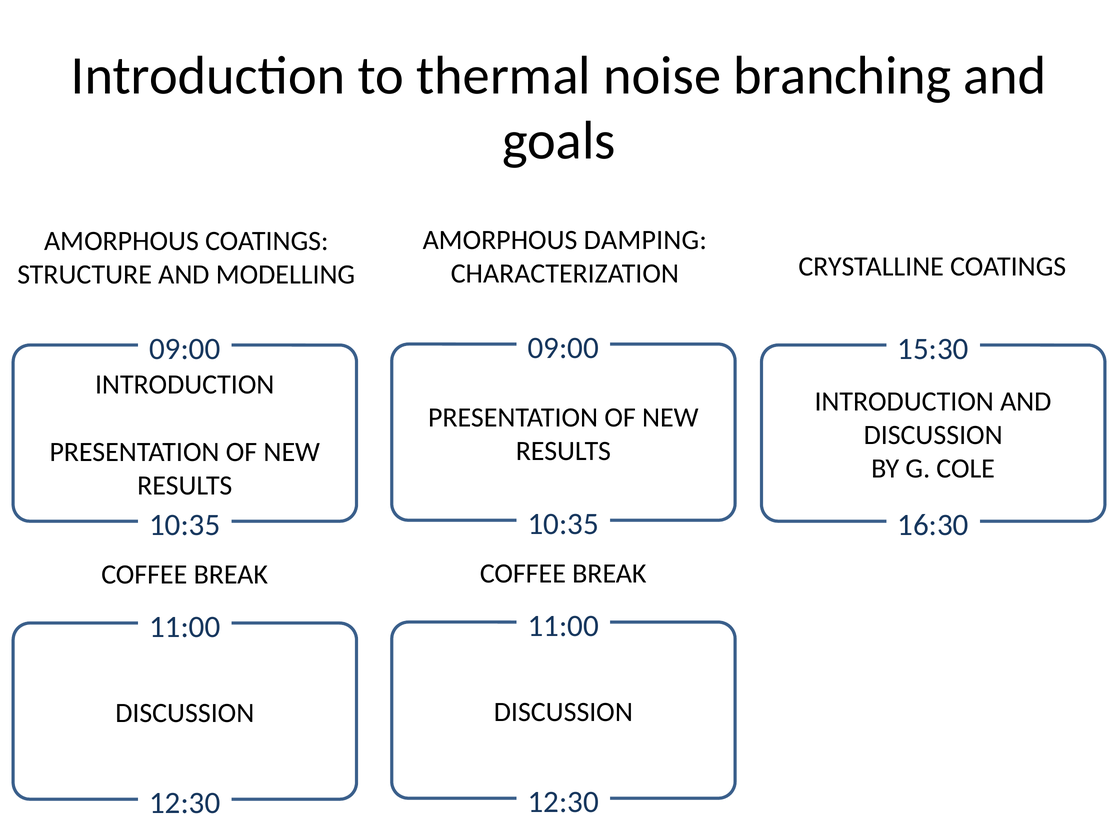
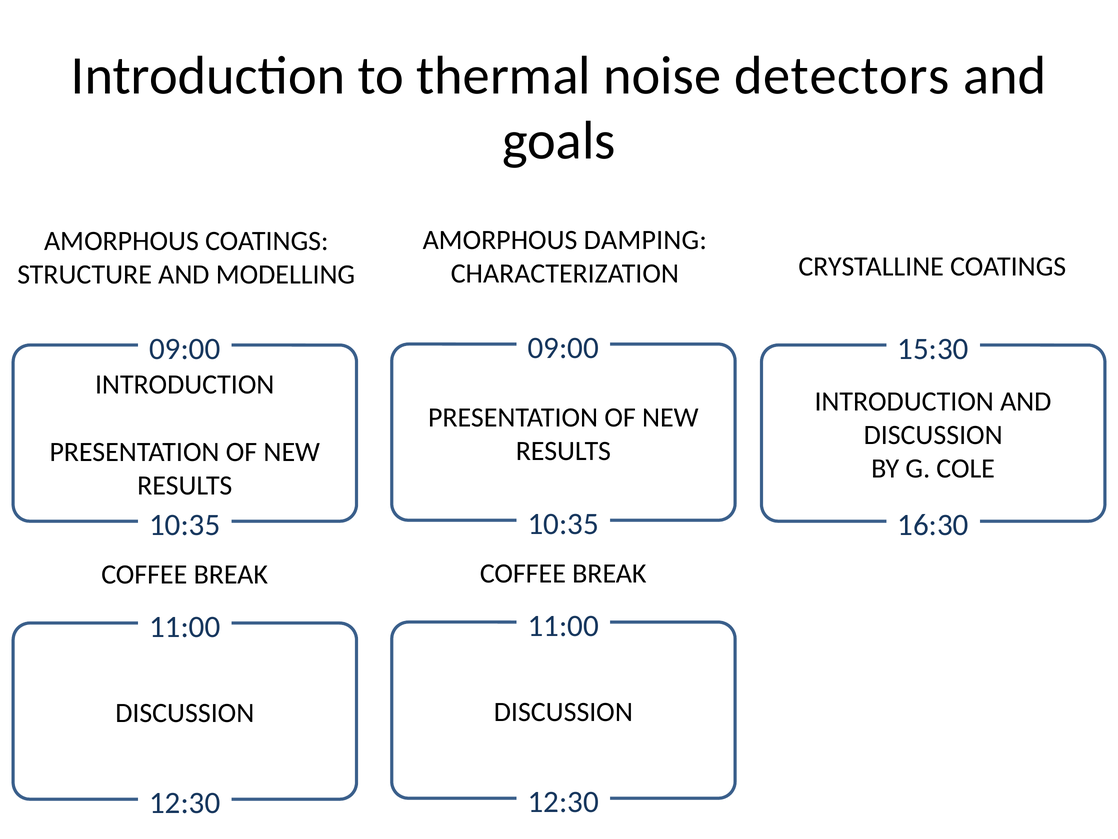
branching: branching -> detectors
